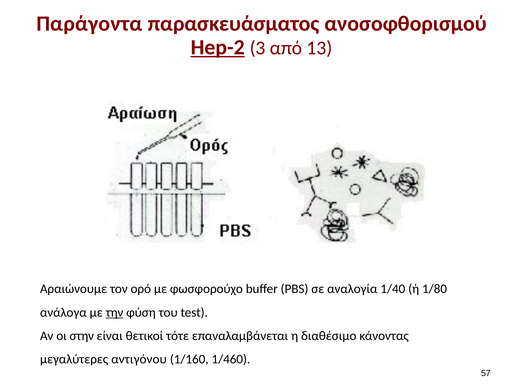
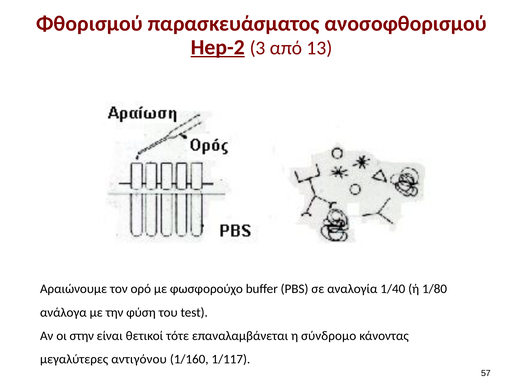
Παράγοντα: Παράγοντα -> Φθορισμού
την underline: present -> none
διαθέσιμο: διαθέσιμο -> σύνδρομο
1/460: 1/460 -> 1/117
